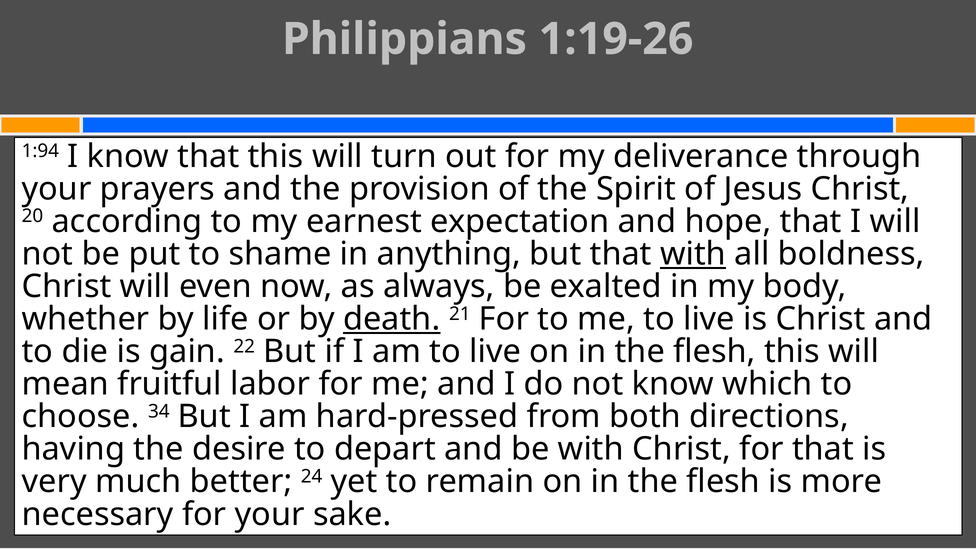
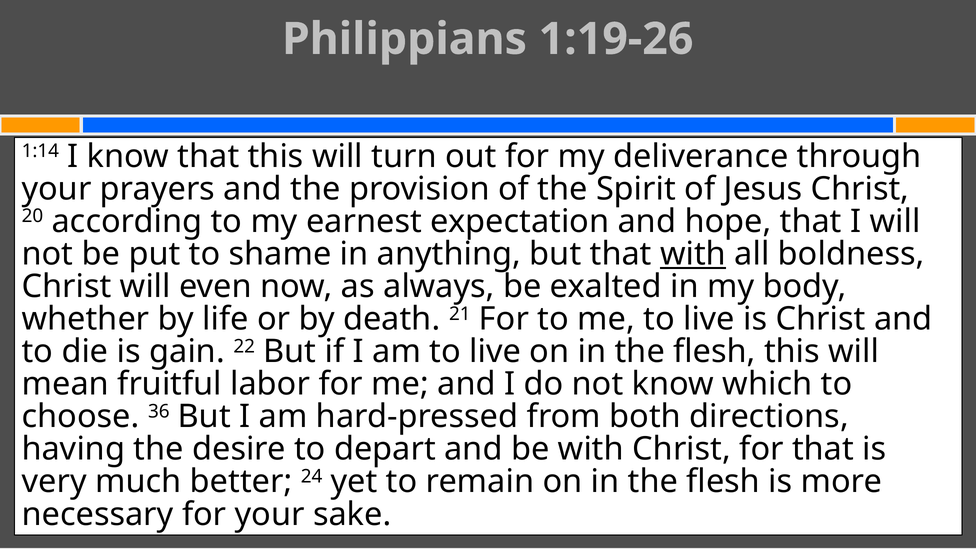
1:94: 1:94 -> 1:14
death underline: present -> none
34: 34 -> 36
